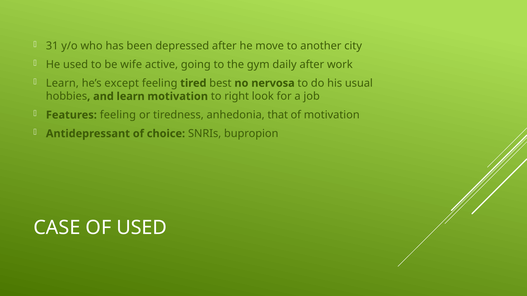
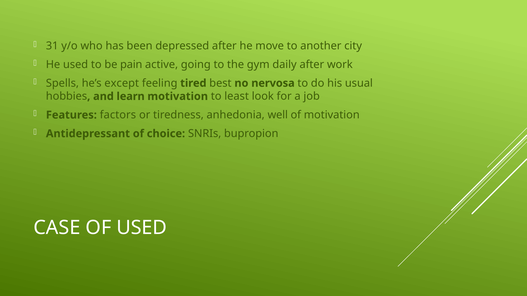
wife: wife -> pain
Learn at (62, 83): Learn -> Spells
right: right -> least
Features feeling: feeling -> factors
that: that -> well
